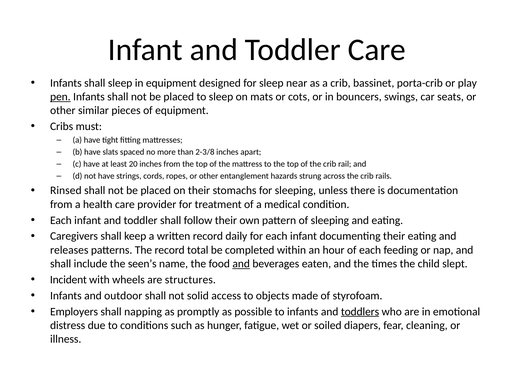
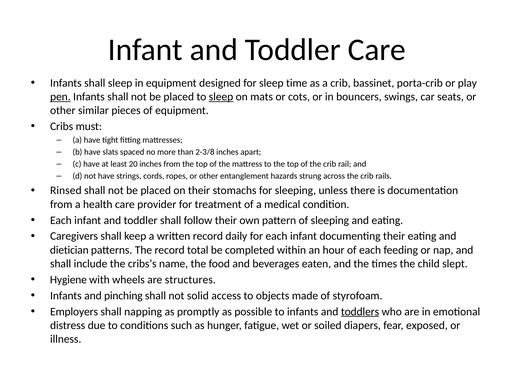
near: near -> time
sleep at (221, 97) underline: none -> present
releases: releases -> dietician
seen’s: seen’s -> cribs’s
and at (241, 263) underline: present -> none
Incident: Incident -> Hygiene
outdoor: outdoor -> pinching
cleaning: cleaning -> exposed
